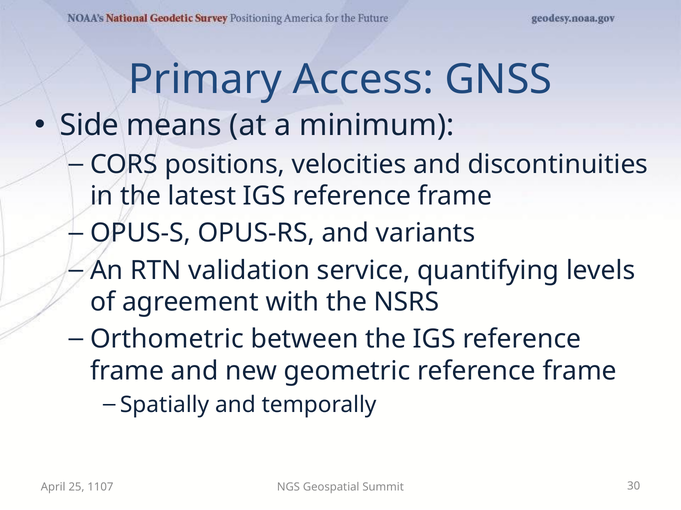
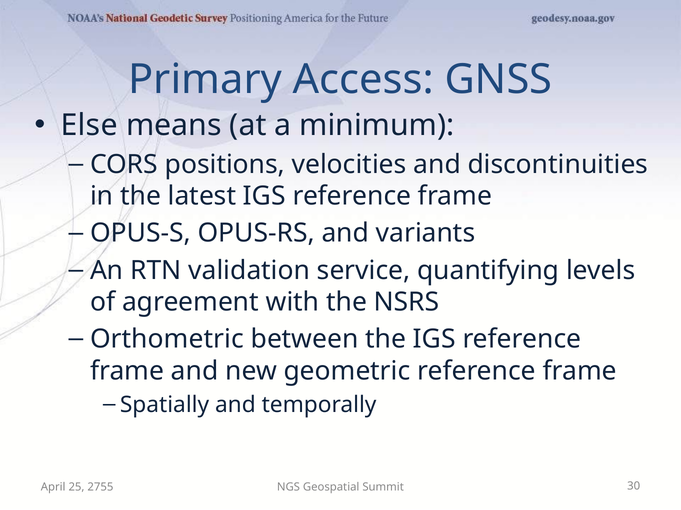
Side: Side -> Else
1107: 1107 -> 2755
